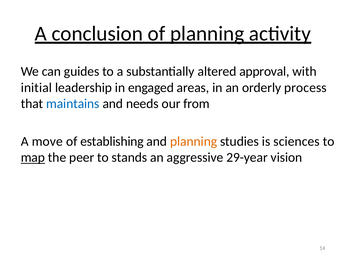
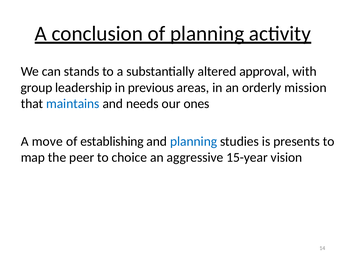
guides: guides -> stands
initial: initial -> group
engaged: engaged -> previous
process: process -> mission
from: from -> ones
planning at (194, 141) colour: orange -> blue
sciences: sciences -> presents
map underline: present -> none
stands: stands -> choice
29-year: 29-year -> 15-year
